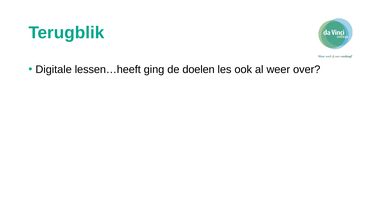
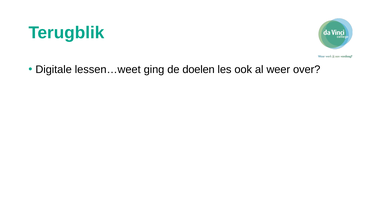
lessen…heeft: lessen…heeft -> lessen…weet
